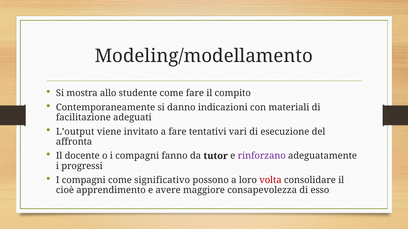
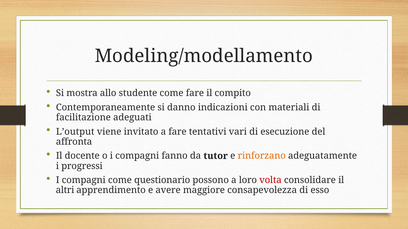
rinforzano colour: purple -> orange
significativo: significativo -> questionario
cioè: cioè -> altri
